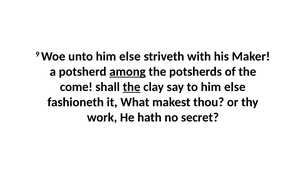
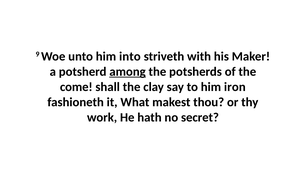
unto him else: else -> into
the at (132, 87) underline: present -> none
to him else: else -> iron
